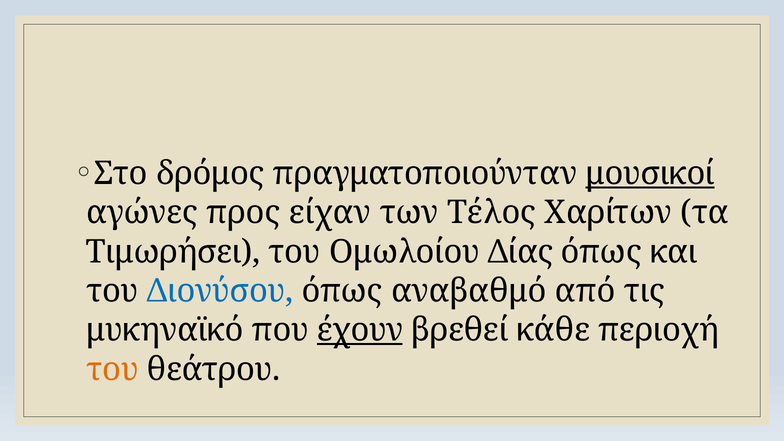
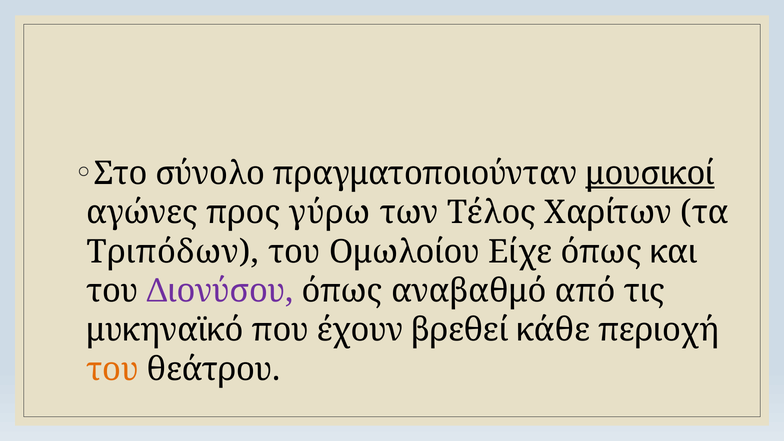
δρόμος: δρόμος -> σύνολο
είχαν: είχαν -> γύρω
Τιμωρήσει: Τιμωρήσει -> Τριπόδων
Δίας: Δίας -> Είχε
Διονύσου colour: blue -> purple
έχουν underline: present -> none
